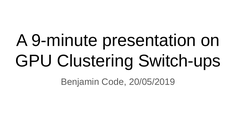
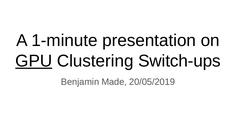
9-minute: 9-minute -> 1-minute
GPU underline: none -> present
Code: Code -> Made
